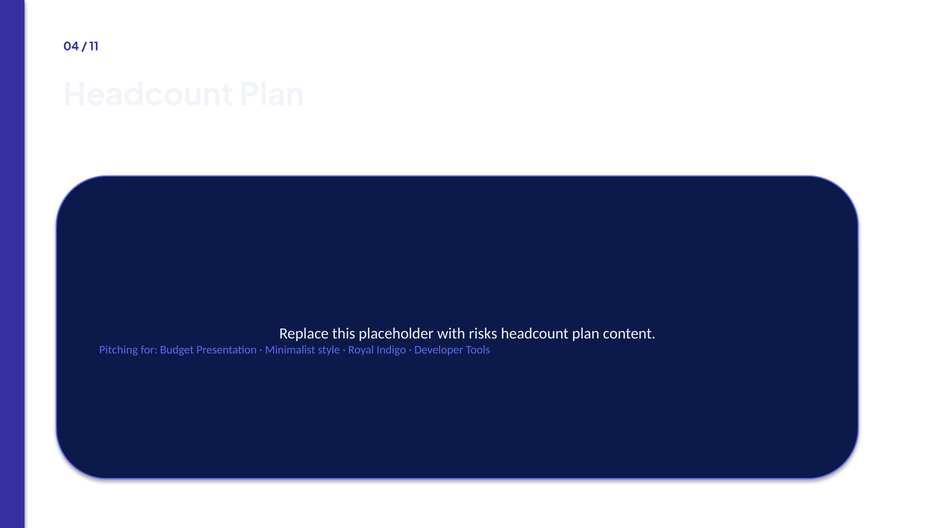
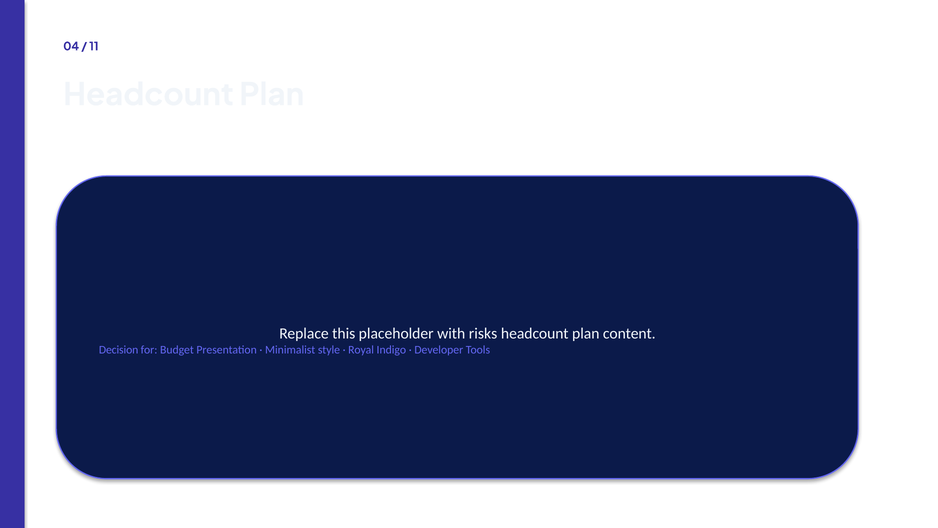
Pitching: Pitching -> Decision
